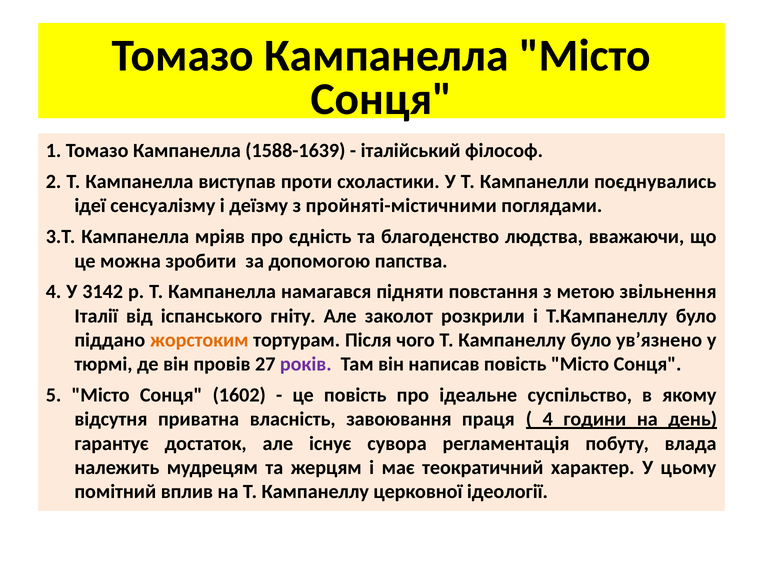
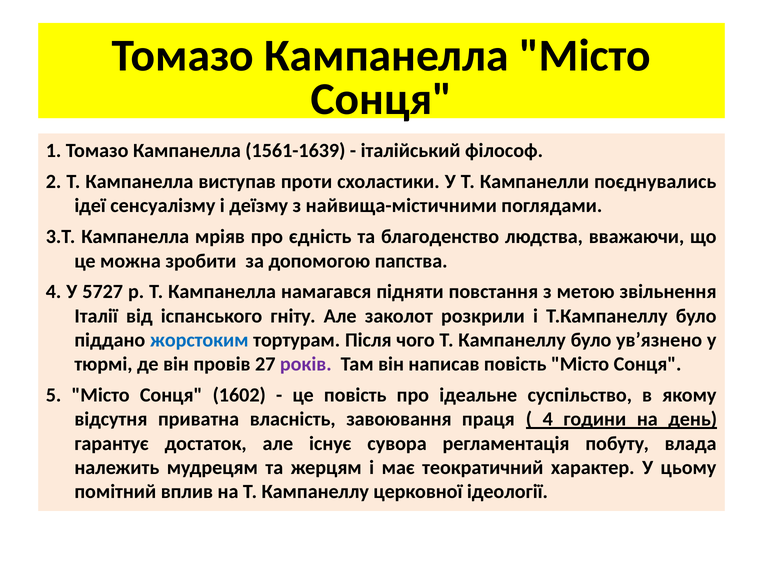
1588-1639: 1588-1639 -> 1561-1639
пройняті-містичними: пройняті-містичними -> найвища-містичними
3142: 3142 -> 5727
жорстоким colour: orange -> blue
